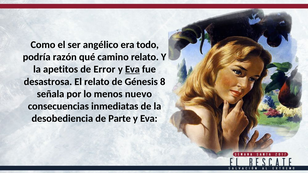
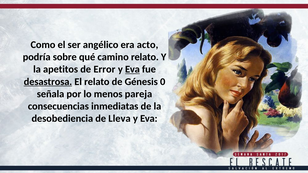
todo: todo -> acto
razón: razón -> sobre
desastrosa underline: none -> present
8: 8 -> 0
nuevo: nuevo -> pareja
Parte: Parte -> Lleva
